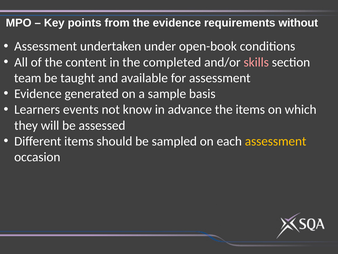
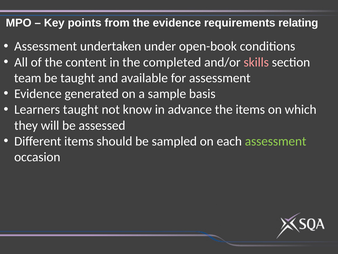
without: without -> relating
Learners events: events -> taught
assessment at (276, 141) colour: yellow -> light green
